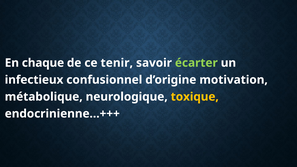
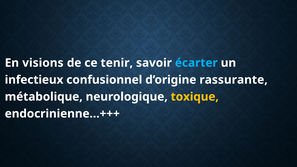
chaque: chaque -> visions
écarter colour: light green -> light blue
motivation: motivation -> rassurante
